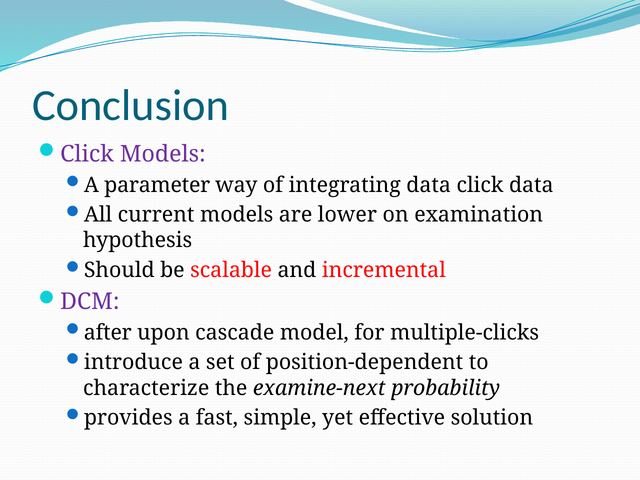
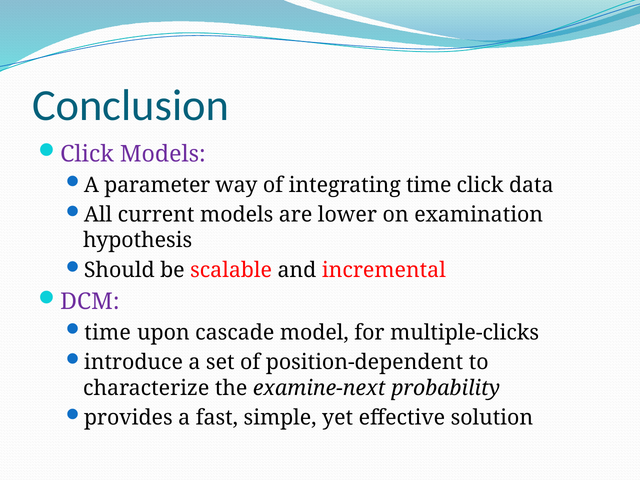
integrating data: data -> time
after at (108, 333): after -> time
